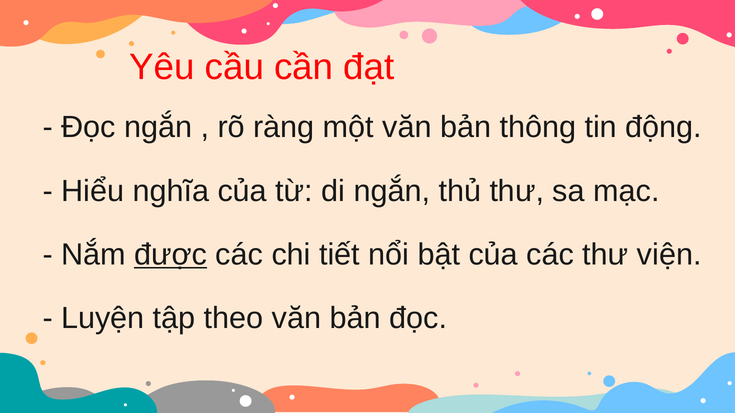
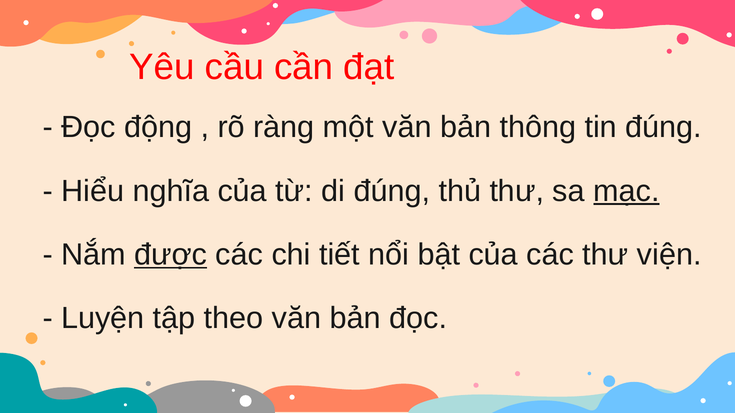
Đọc ngắn: ngắn -> động
tin động: động -> đúng
di ngắn: ngắn -> đúng
mạc underline: none -> present
